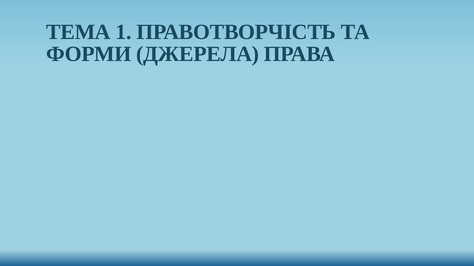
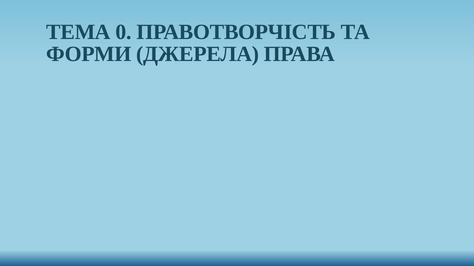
1: 1 -> 0
